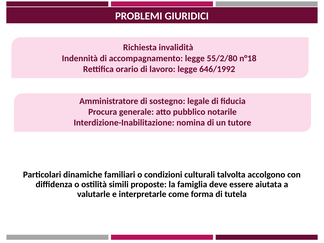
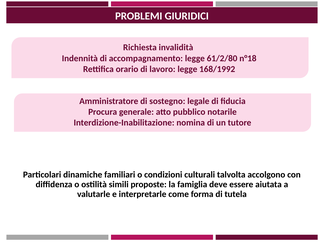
55/2/80: 55/2/80 -> 61/2/80
646/1992: 646/1992 -> 168/1992
